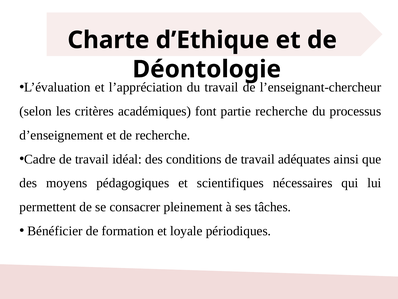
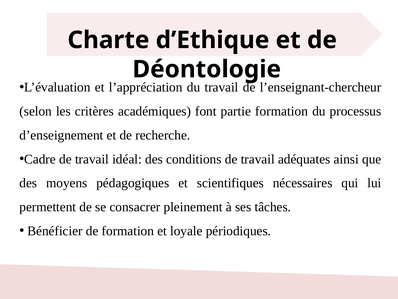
partie recherche: recherche -> formation
